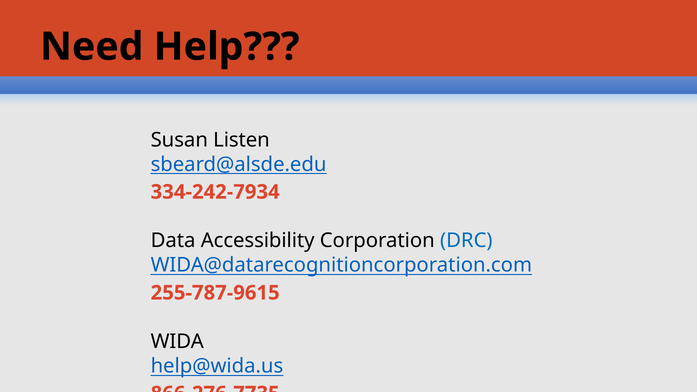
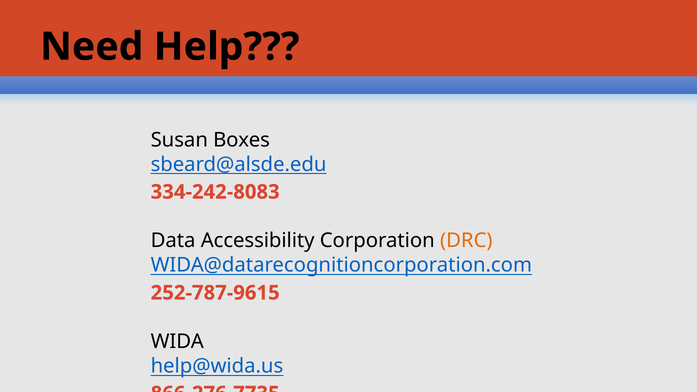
Listen: Listen -> Boxes
334-242-7934: 334-242-7934 -> 334-242-8083
DRC colour: blue -> orange
255-787-9615: 255-787-9615 -> 252-787-9615
